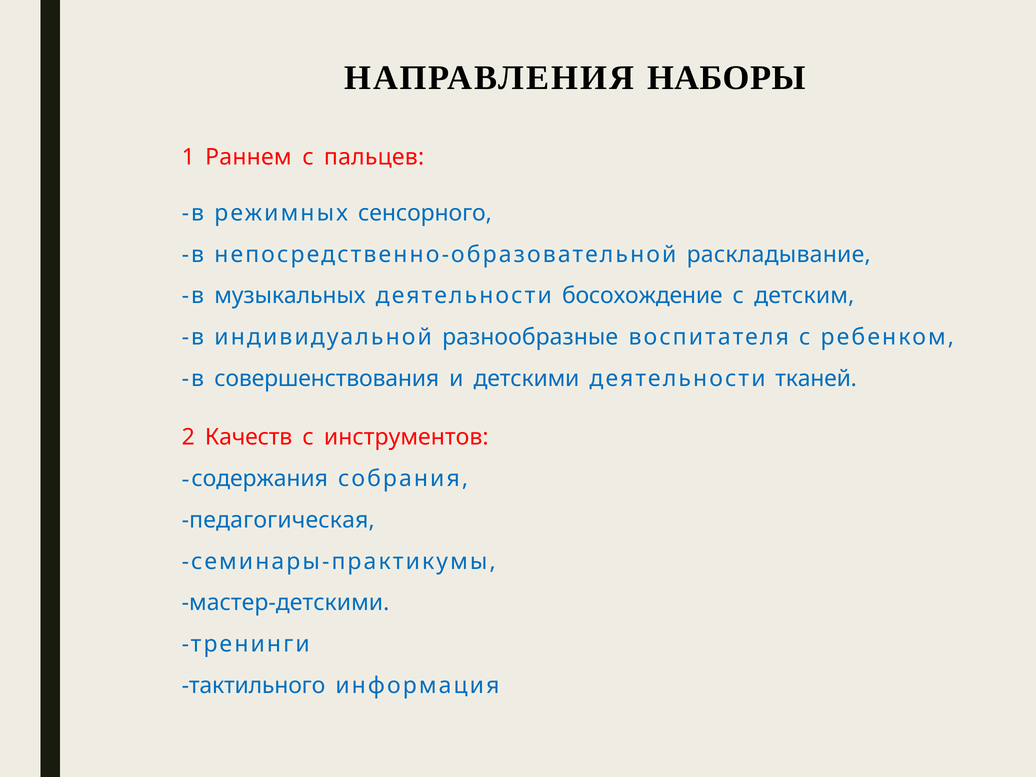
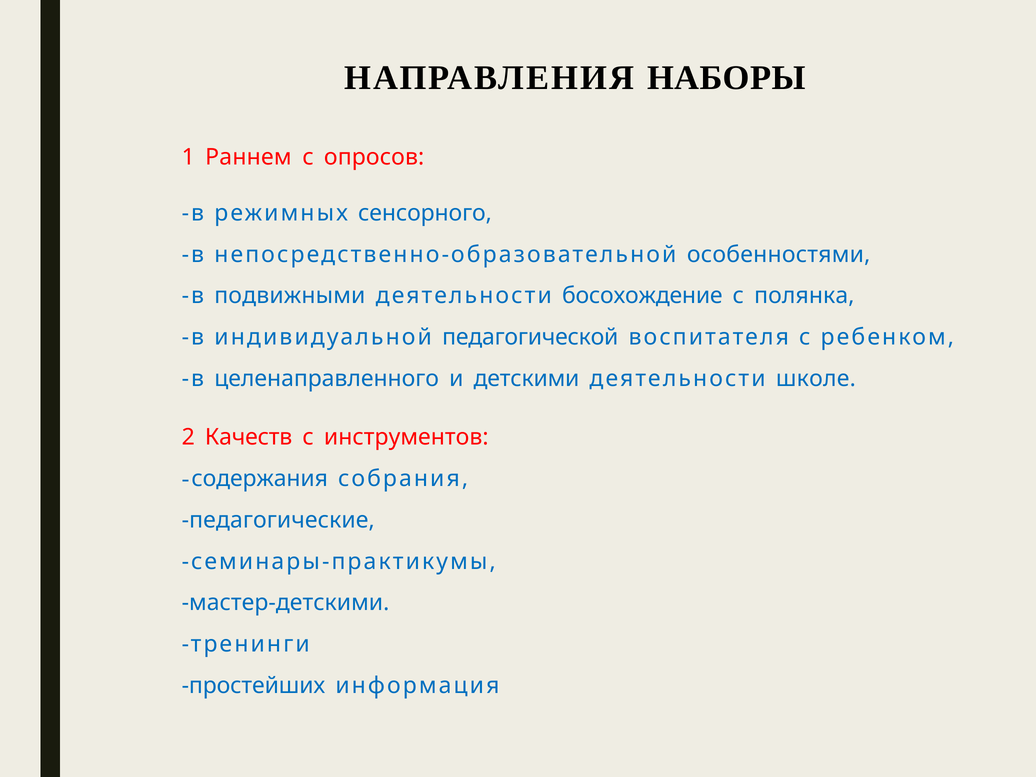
пальцев: пальцев -> опросов
раскладывание: раскладывание -> особенностями
музыкальных: музыкальных -> подвижными
детским: детским -> полянка
разнообразные: разнообразные -> педагогической
совершенствования: совершенствования -> целенаправленного
тканей: тканей -> школе
педагогическая: педагогическая -> педагогические
тактильного: тактильного -> простейших
